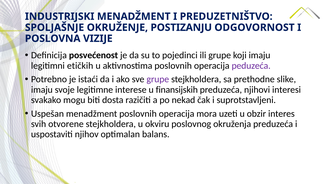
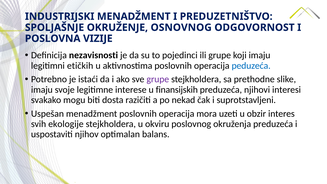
POSTIZANJU: POSTIZANJU -> OSNOVNOG
posvećenost: posvećenost -> nezavisnosti
peduzeća colour: purple -> blue
otvorene: otvorene -> ekologije
